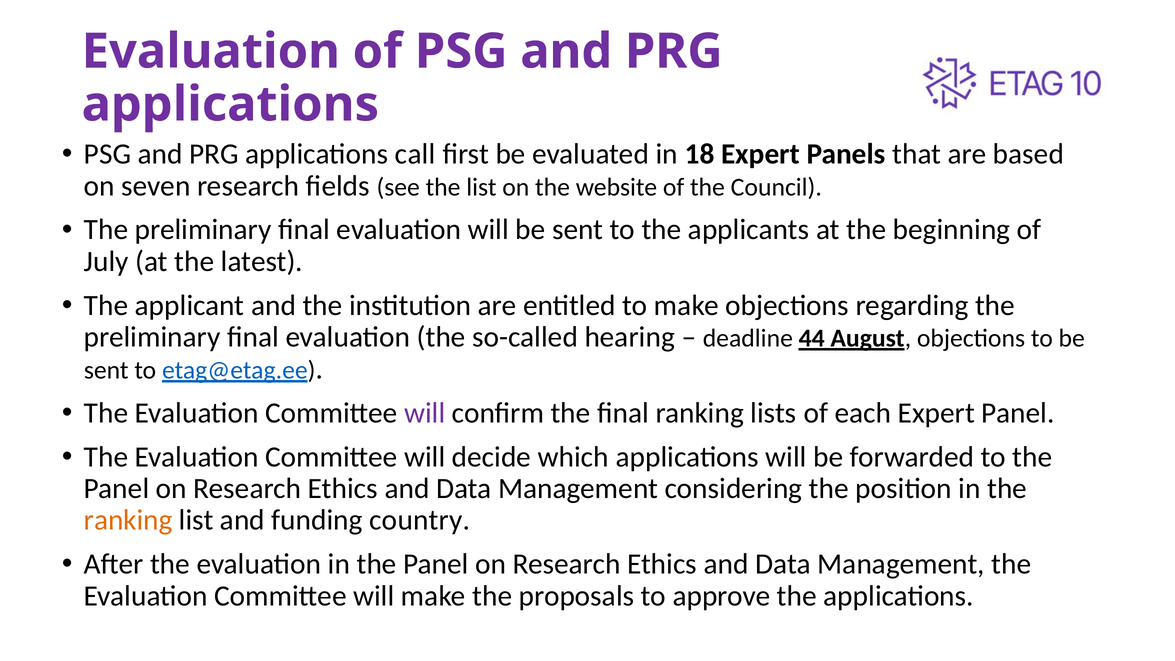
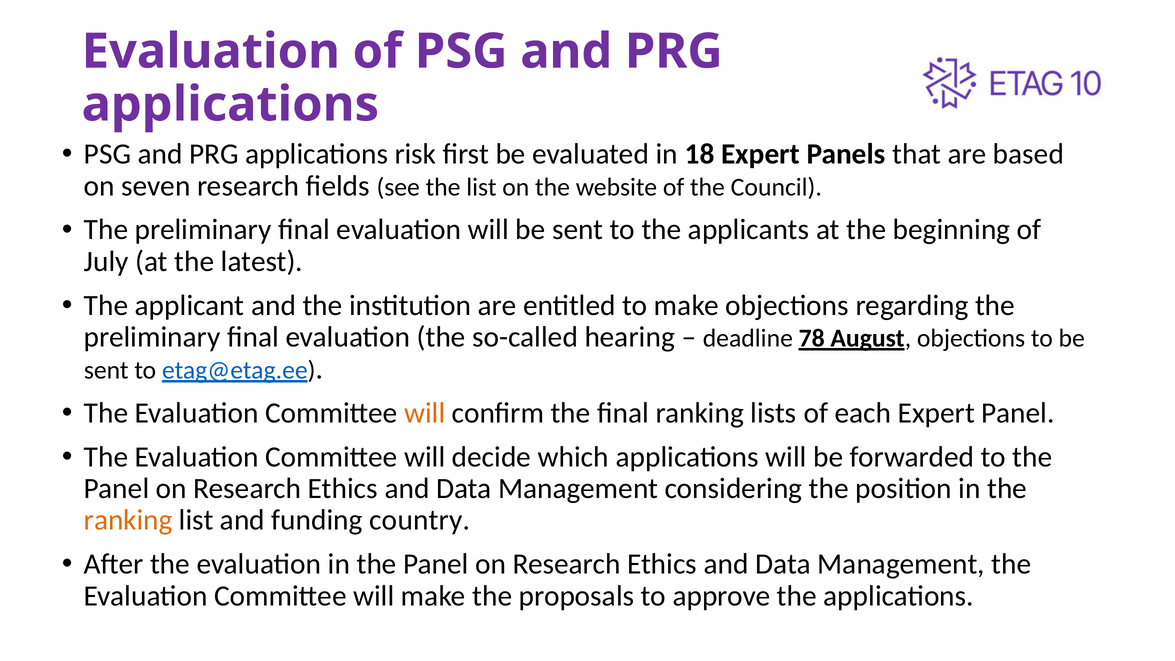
call: call -> risk
44: 44 -> 78
will at (425, 413) colour: purple -> orange
